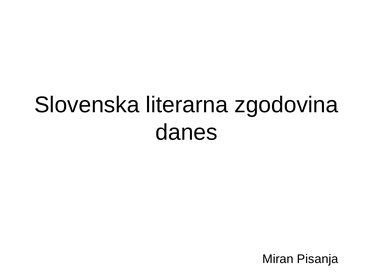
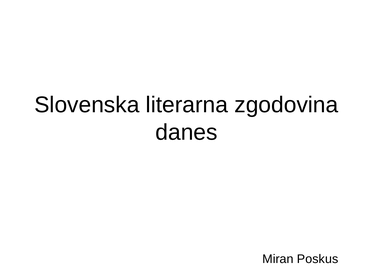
Pisanja: Pisanja -> Poskus
